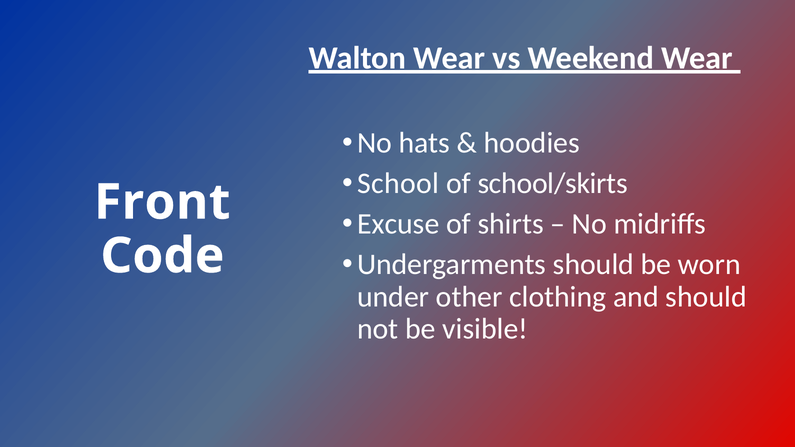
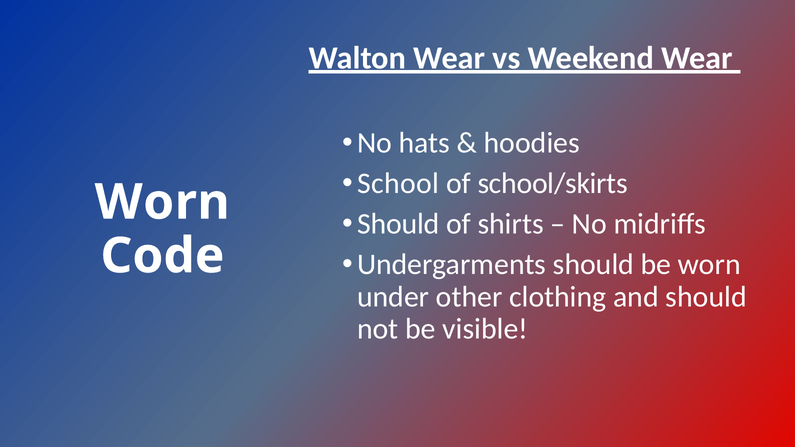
Front at (162, 202): Front -> Worn
Excuse at (398, 224): Excuse -> Should
